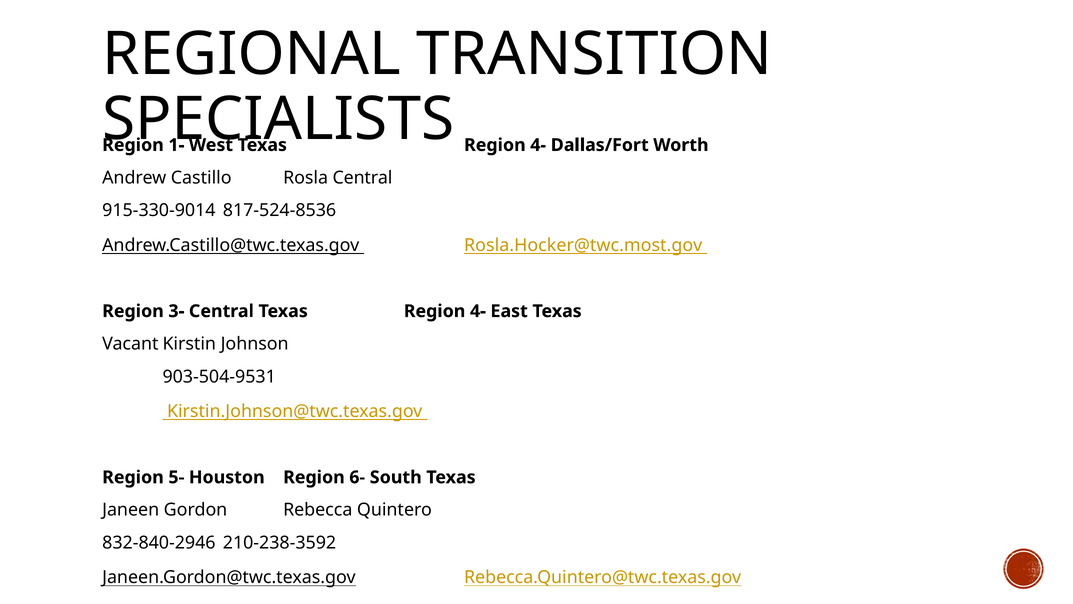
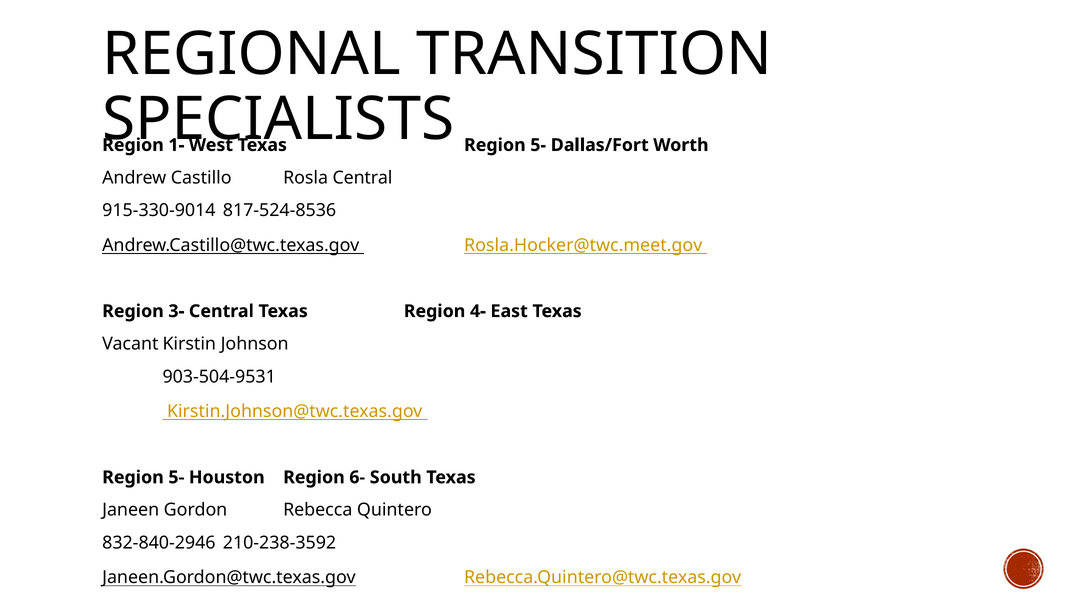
4- at (538, 145): 4- -> 5-
Rosla.Hocker@twc.most.gov: Rosla.Hocker@twc.most.gov -> Rosla.Hocker@twc.meet.gov
